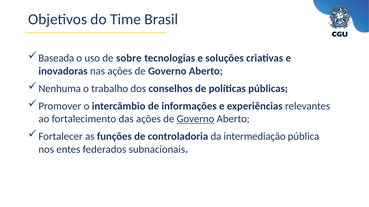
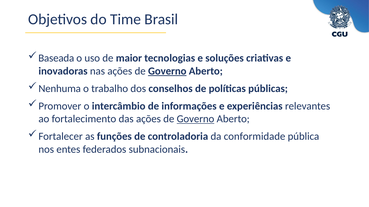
sobre: sobre -> maior
Governo at (167, 71) underline: none -> present
intermediação: intermediação -> conformidade
